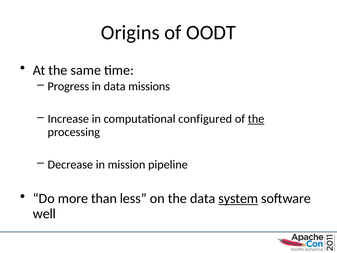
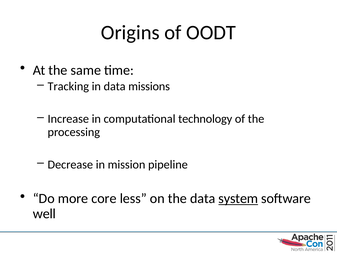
Progress: Progress -> Tracking
configured: configured -> technology
the at (256, 119) underline: present -> none
than: than -> core
